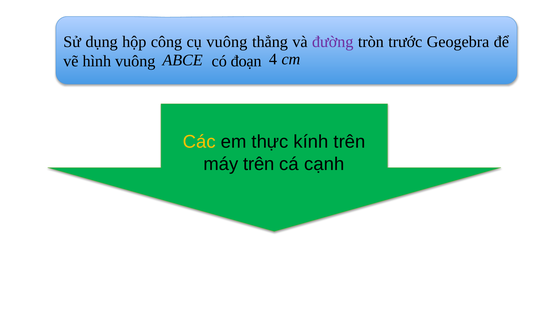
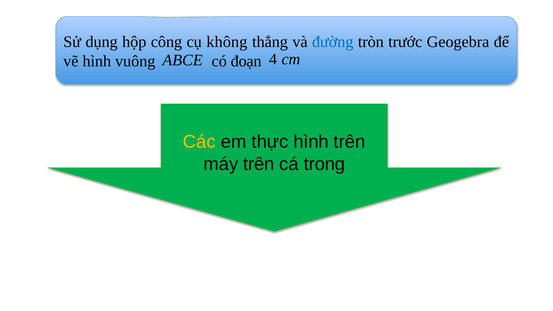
cụ vuông: vuông -> không
đường colour: purple -> blue
thực kính: kính -> hình
cạnh: cạnh -> trong
